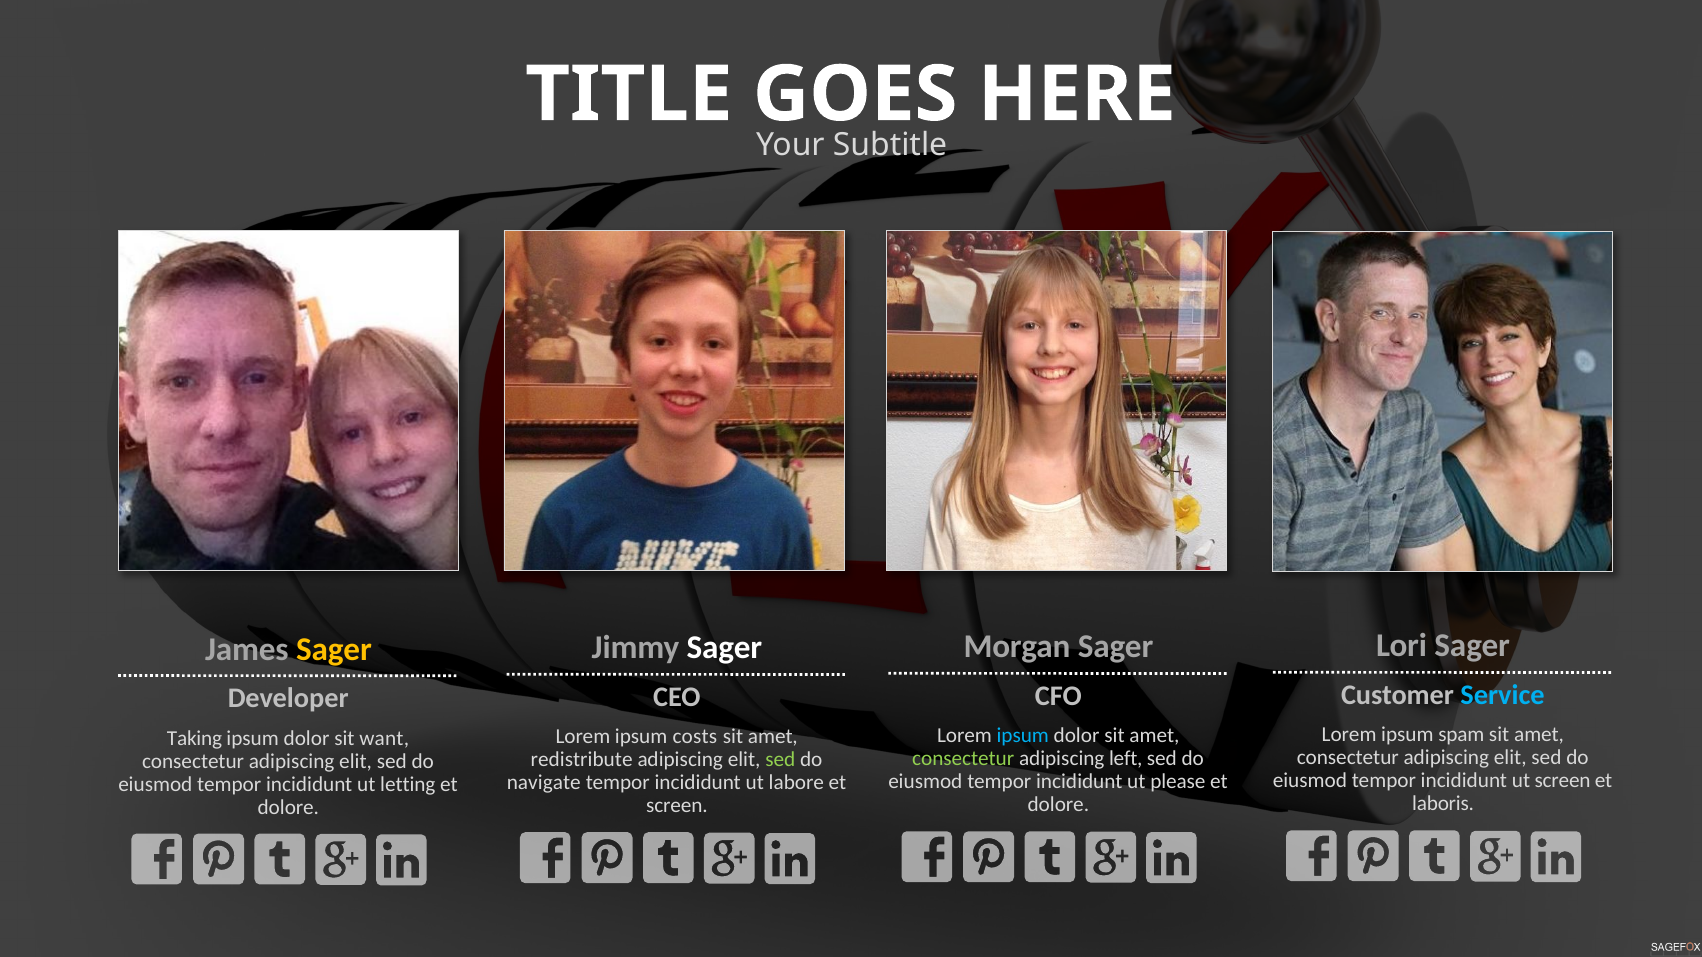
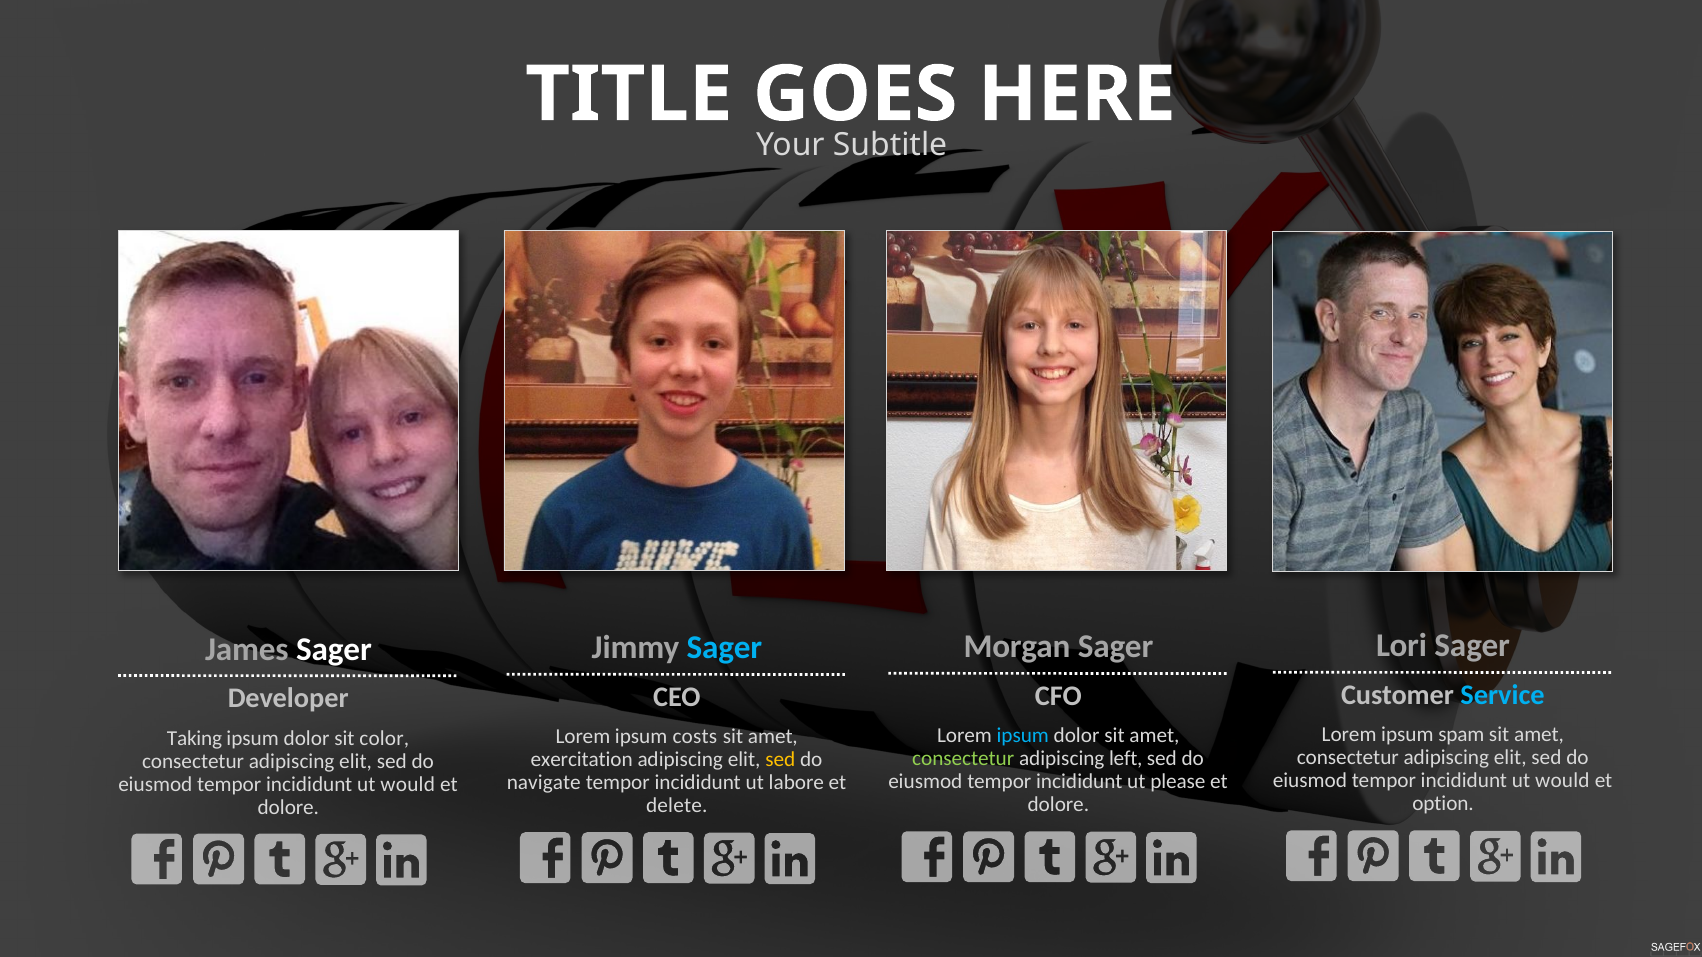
Sager at (724, 648) colour: white -> light blue
Sager at (334, 650) colour: yellow -> white
want: want -> color
redistribute: redistribute -> exercitation
sed at (780, 760) colour: light green -> yellow
screen at (1563, 781): screen -> would
letting at (408, 784): letting -> would
laboris: laboris -> option
screen at (677, 806): screen -> delete
